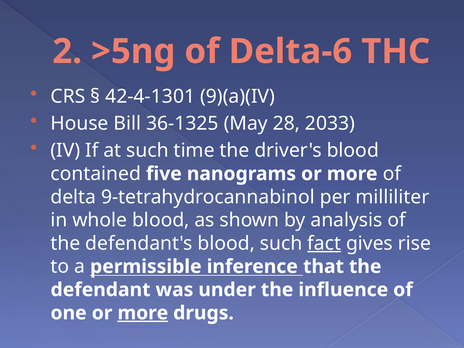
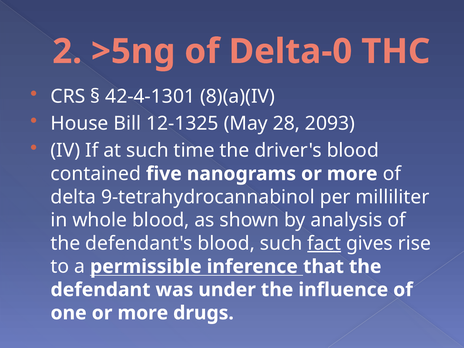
Delta-6: Delta-6 -> Delta-0
9)(a)(IV: 9)(a)(IV -> 8)(a)(IV
36-1325: 36-1325 -> 12-1325
2033: 2033 -> 2093
more at (143, 313) underline: present -> none
